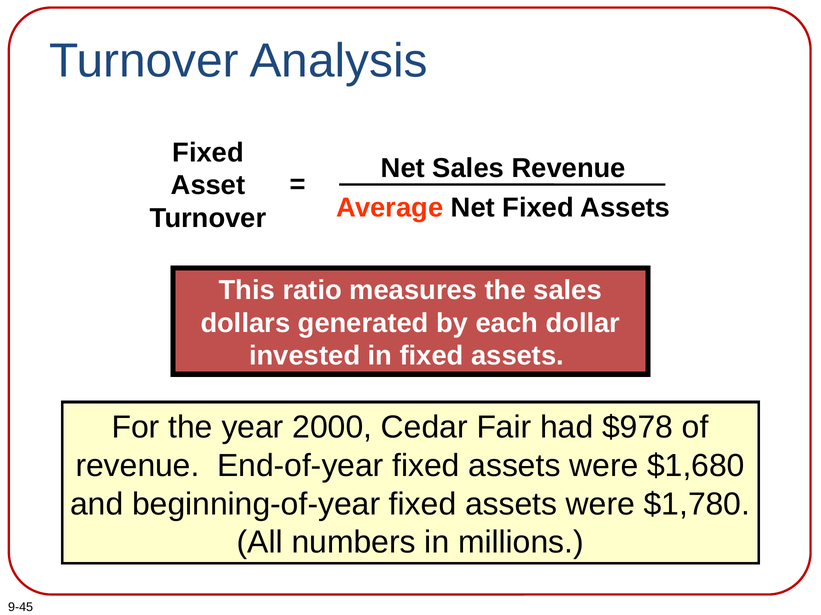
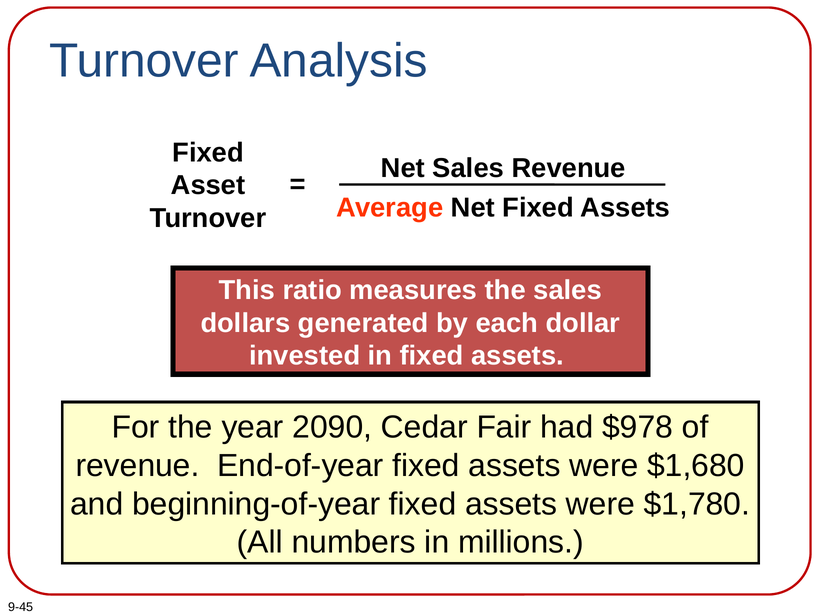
2000: 2000 -> 2090
